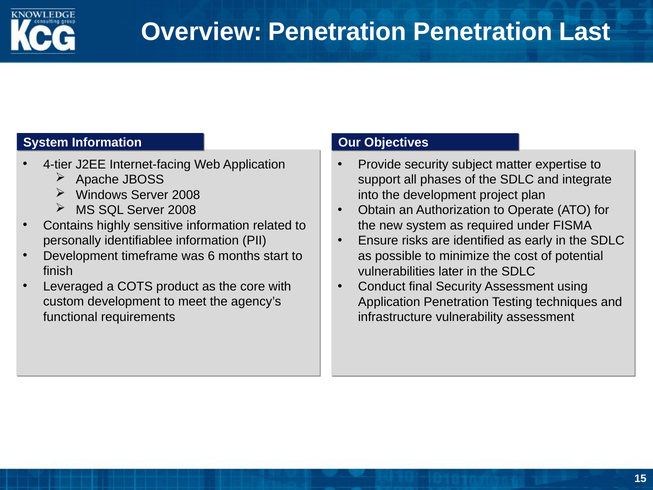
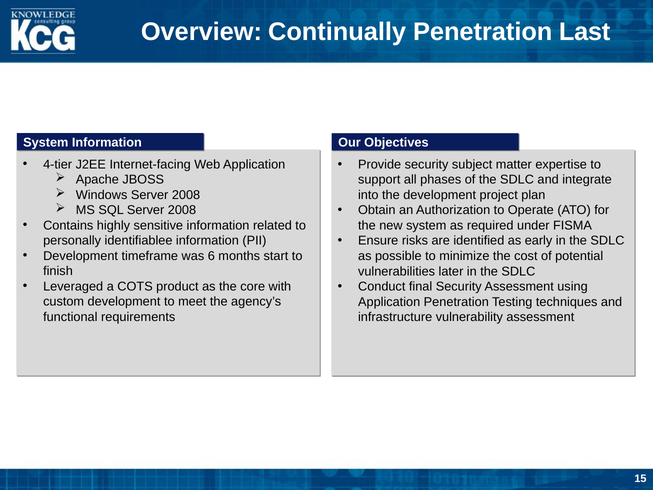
Overview Penetration: Penetration -> Continually
